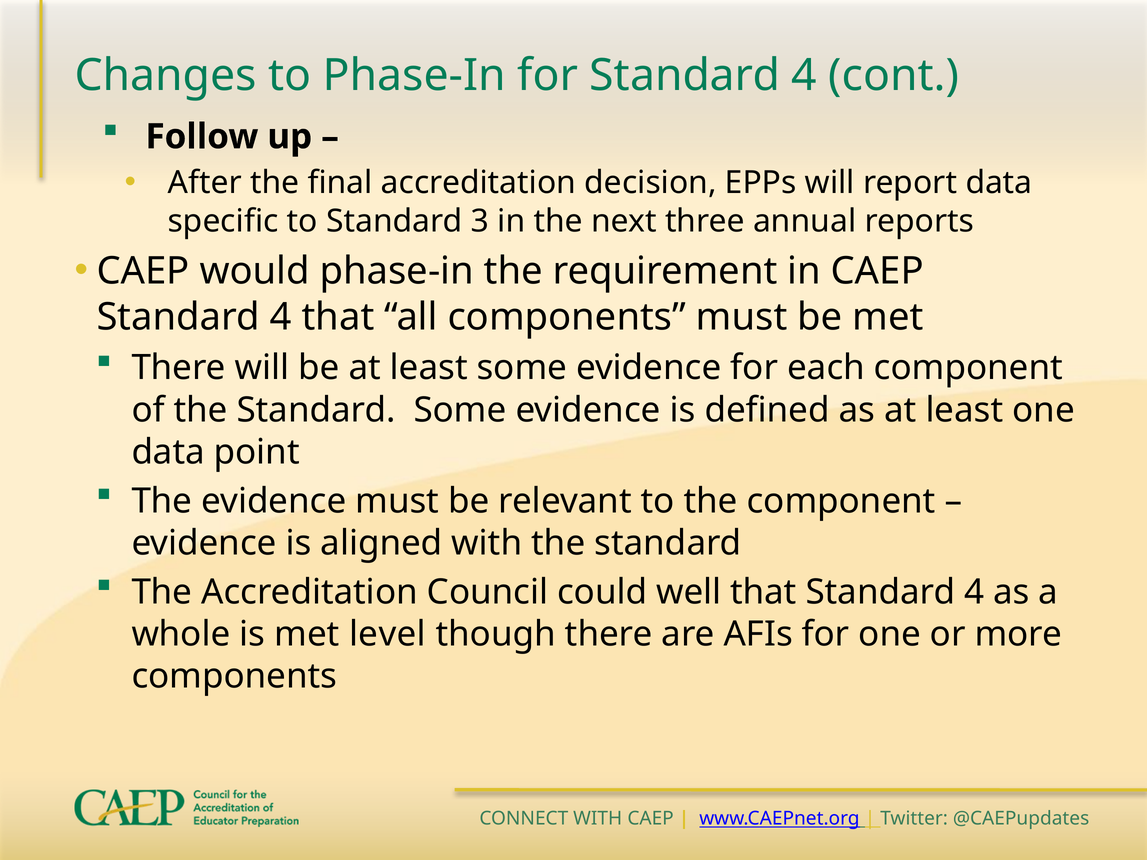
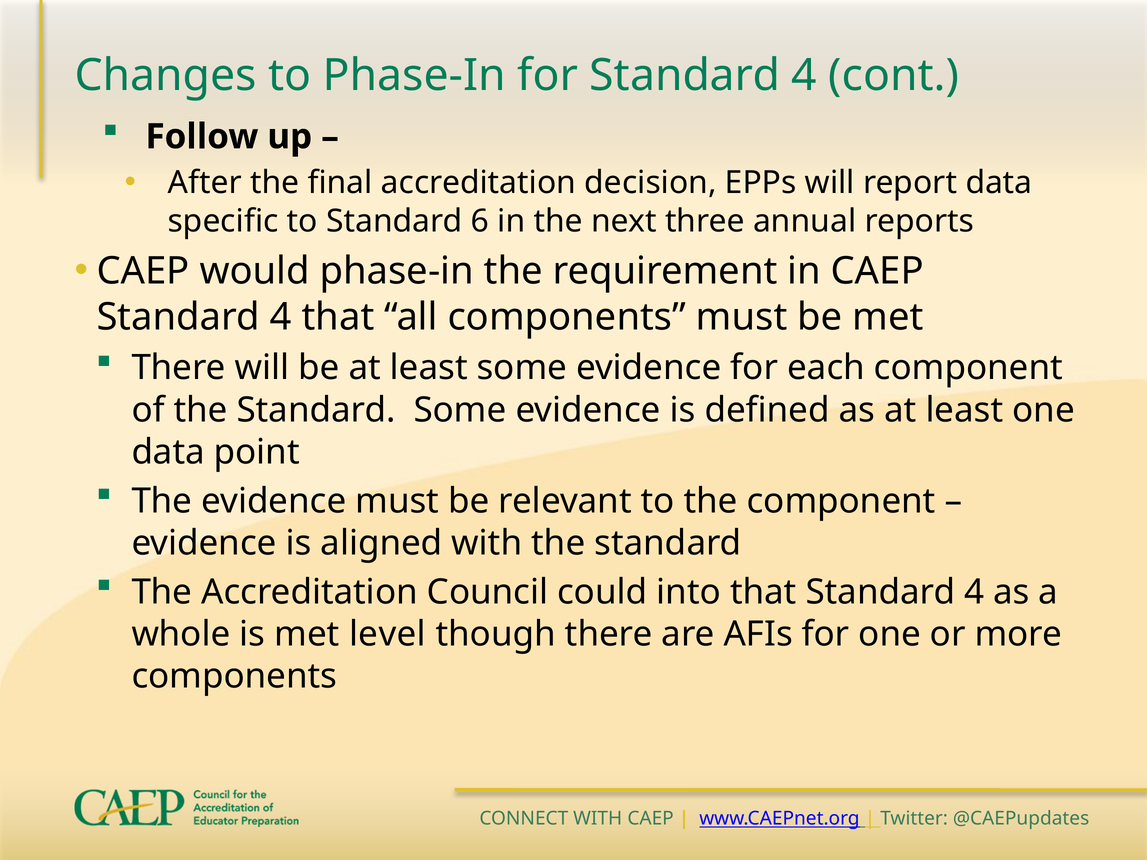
3: 3 -> 6
well: well -> into
